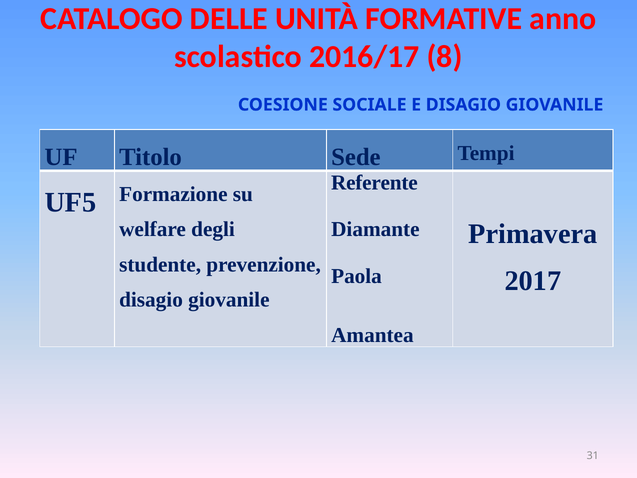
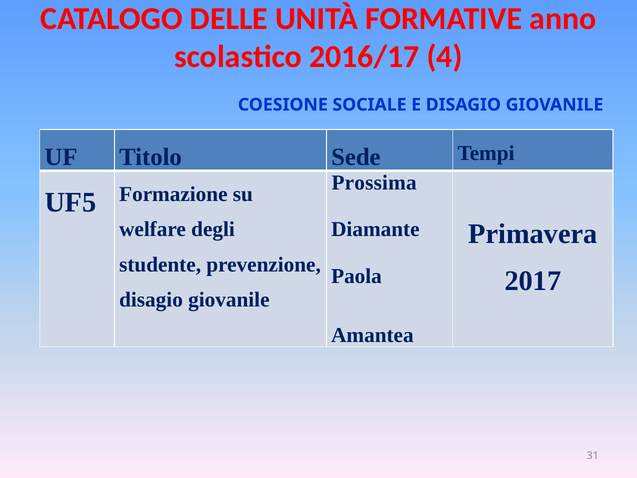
8: 8 -> 4
Referente: Referente -> Prossima
